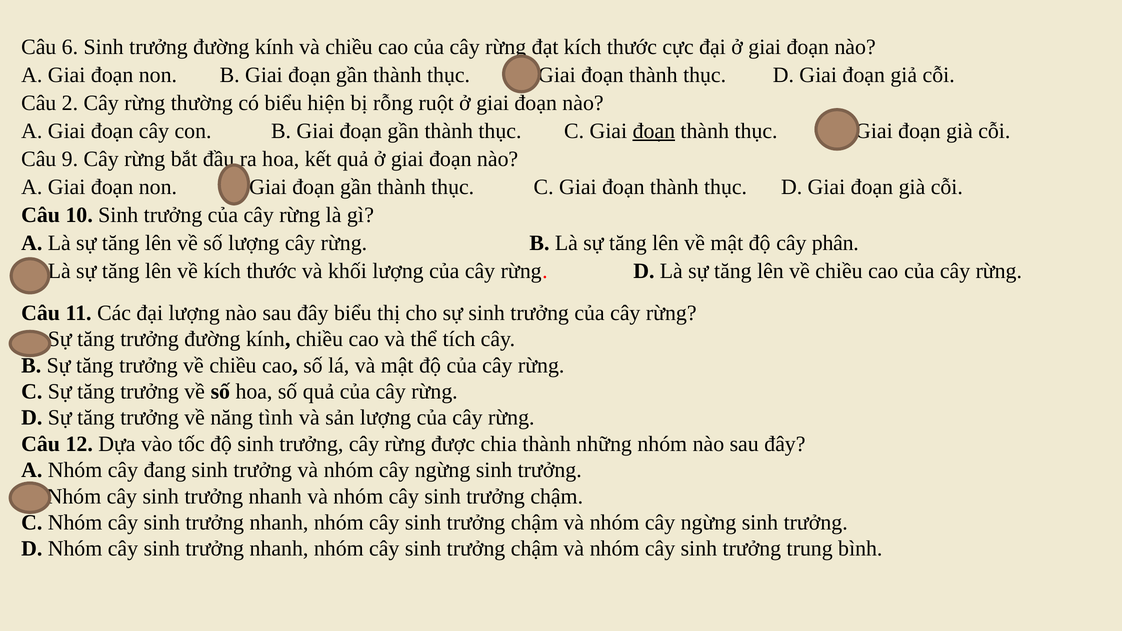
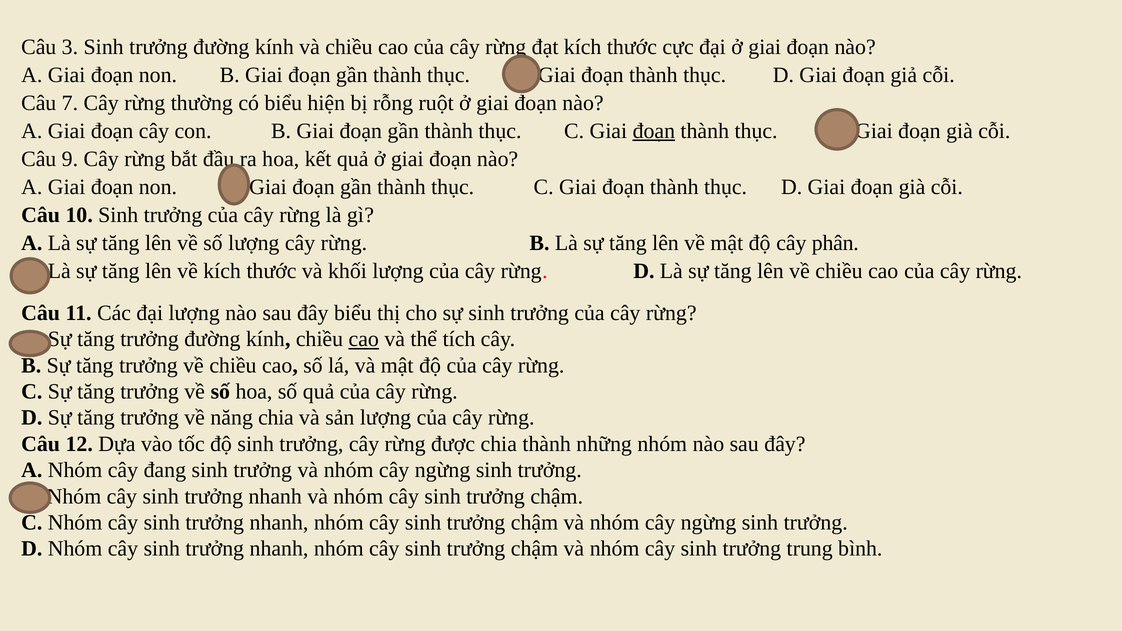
6: 6 -> 3
2: 2 -> 7
cao at (364, 339) underline: none -> present
năng tình: tình -> chia
